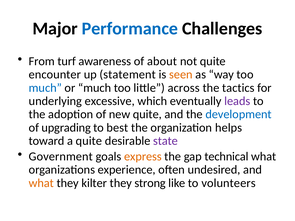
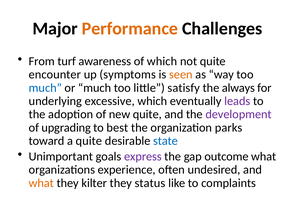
Performance colour: blue -> orange
of about: about -> which
statement: statement -> symptoms
across: across -> satisfy
tactics: tactics -> always
development colour: blue -> purple
helps: helps -> parks
state colour: purple -> blue
Government: Government -> Unimportant
express colour: orange -> purple
technical: technical -> outcome
strong: strong -> status
volunteers: volunteers -> complaints
